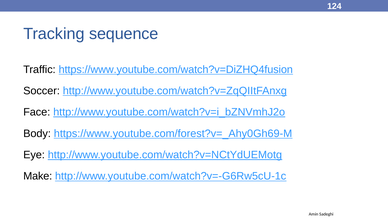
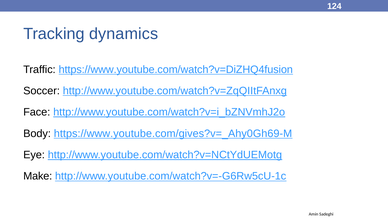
sequence: sequence -> dynamics
https://www.youtube.com/forest?v=_Ahy0Gh69-M: https://www.youtube.com/forest?v=_Ahy0Gh69-M -> https://www.youtube.com/gives?v=_Ahy0Gh69-M
